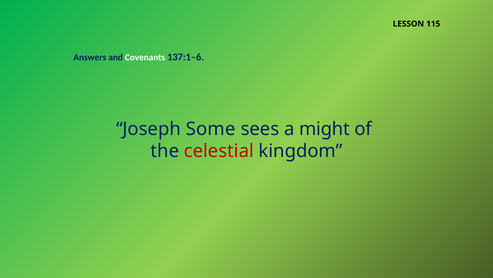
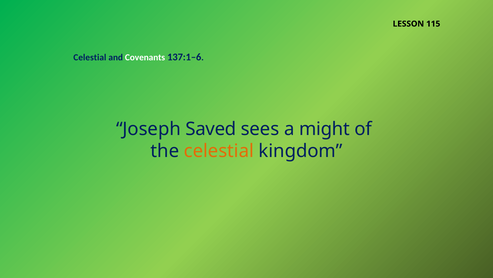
Answers at (90, 57): Answers -> Celestial
Some: Some -> Saved
celestial at (219, 151) colour: red -> orange
